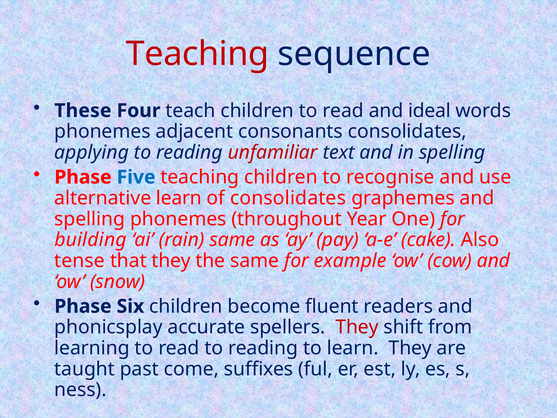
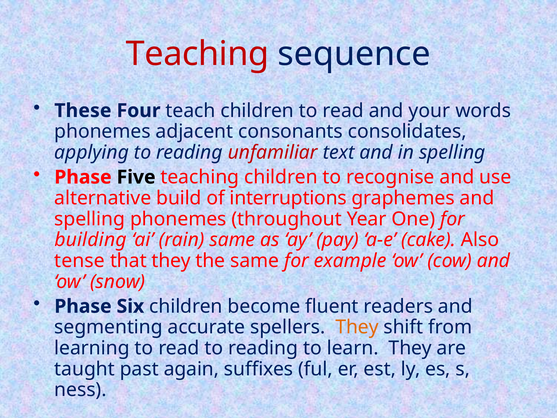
ideal: ideal -> your
Five colour: blue -> black
alternative learn: learn -> build
of consolidates: consolidates -> interruptions
phonicsplay: phonicsplay -> segmenting
They at (357, 327) colour: red -> orange
come: come -> again
